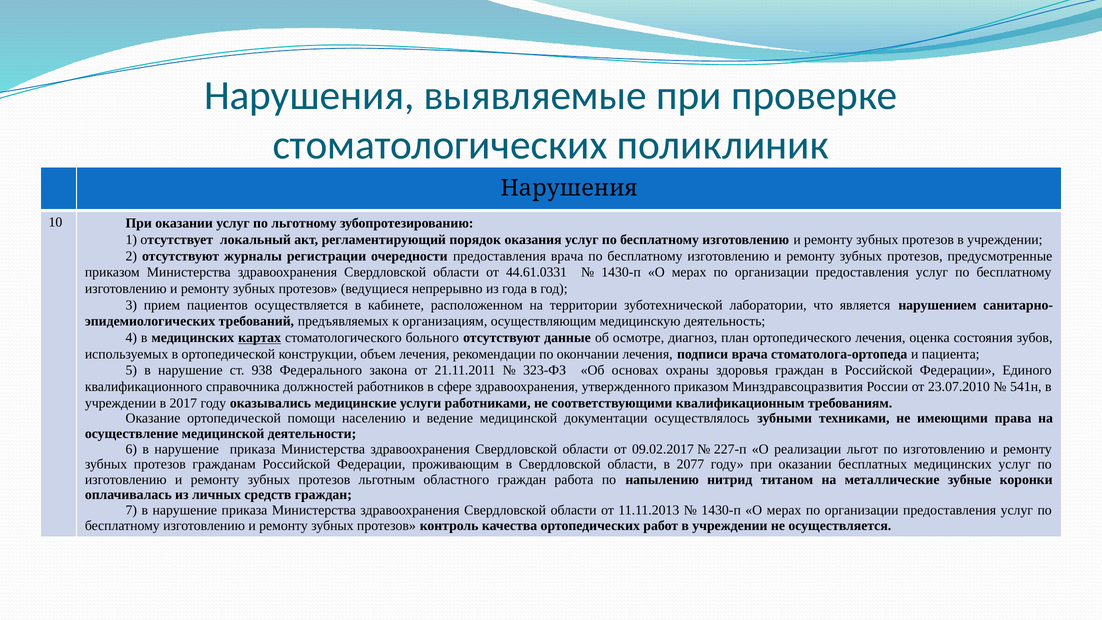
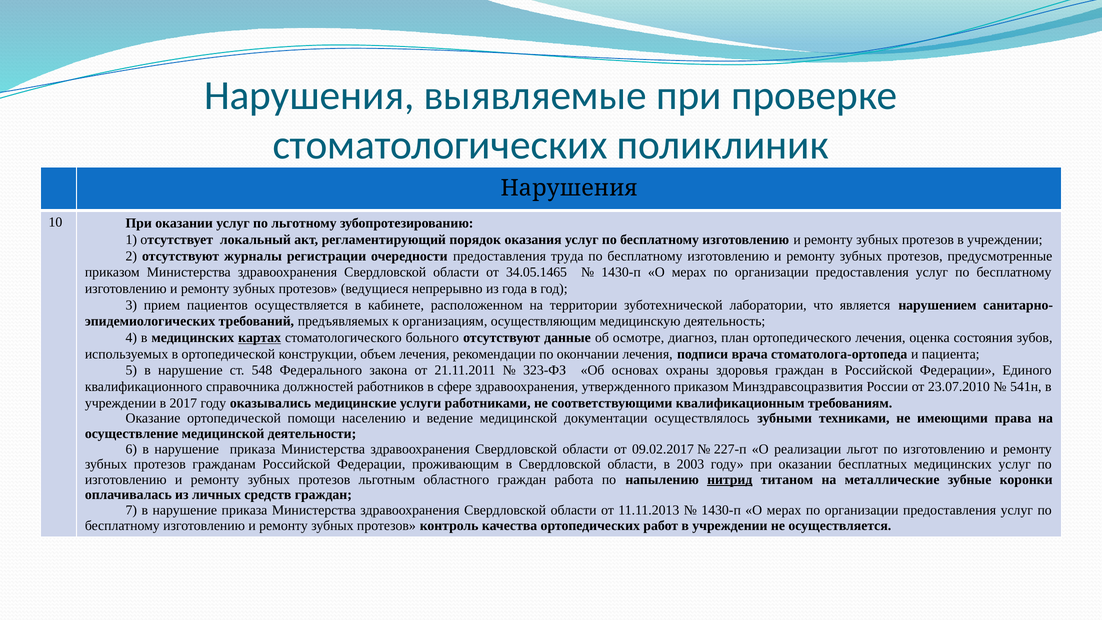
предоставления врача: врача -> труда
44.61.0331: 44.61.0331 -> 34.05.1465
938: 938 -> 548
2077: 2077 -> 2003
нитрид underline: none -> present
